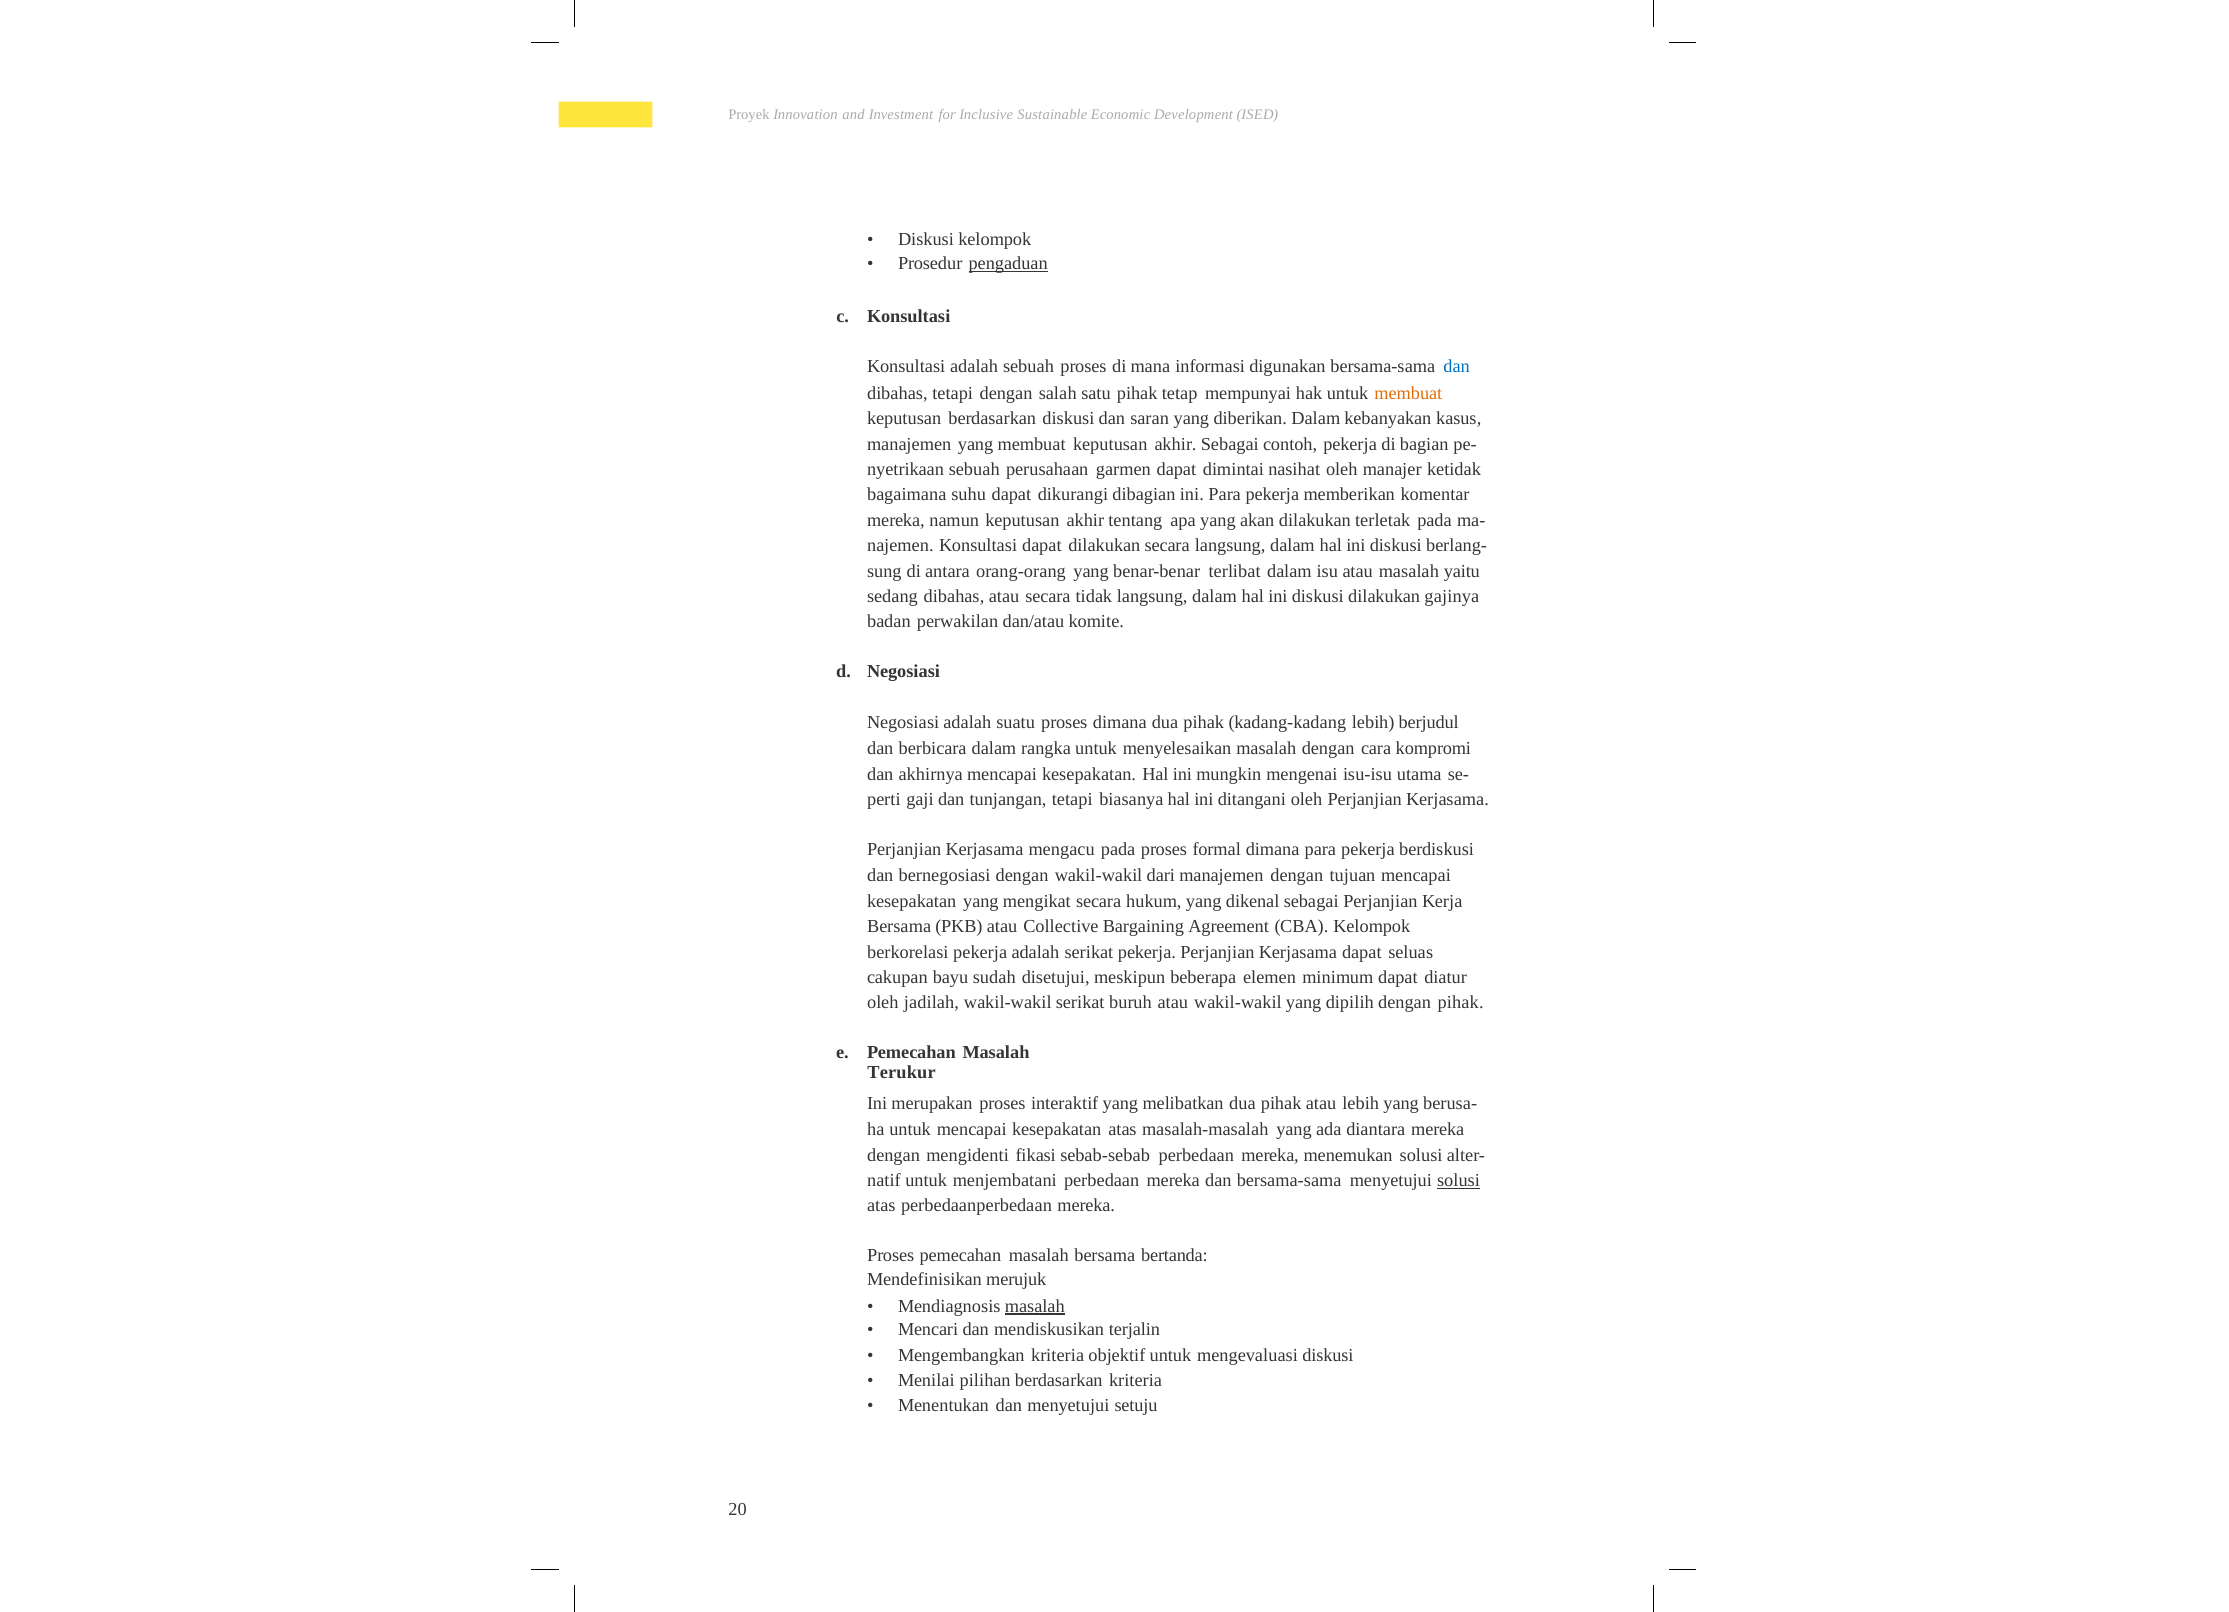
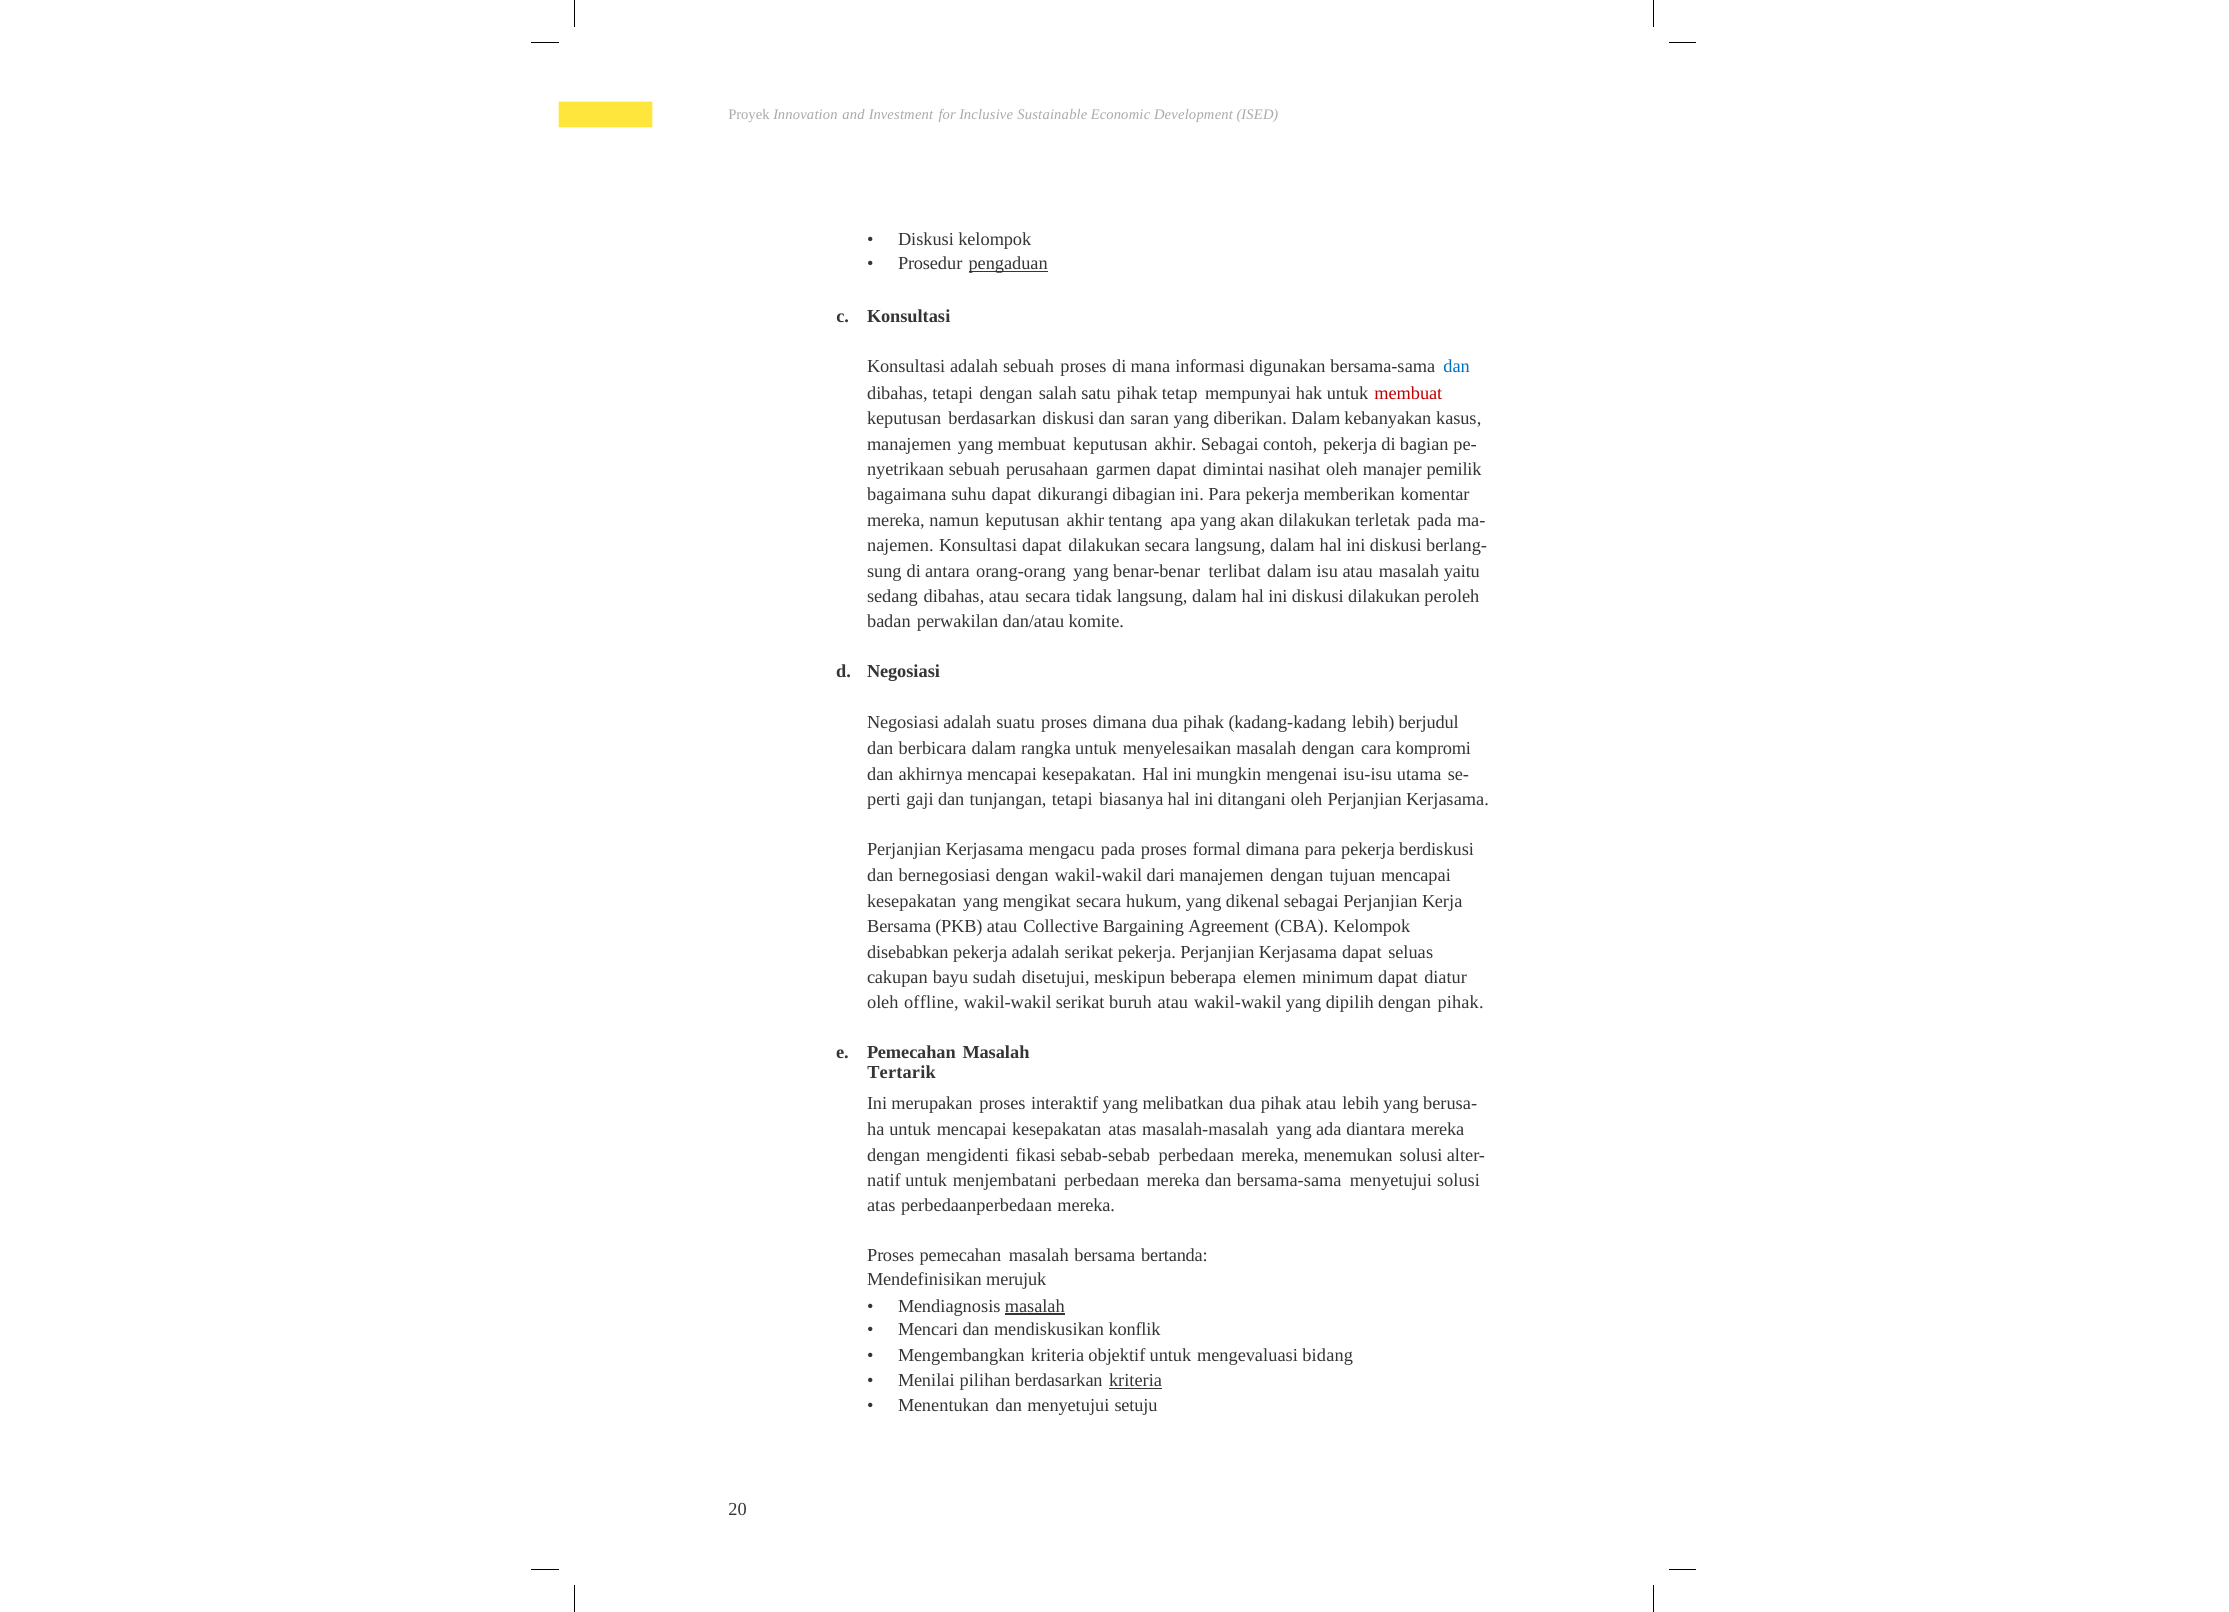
membuat at (1408, 394) colour: orange -> red
ketidak: ketidak -> pemilik
gajinya: gajinya -> peroleh
berkorelasi: berkorelasi -> disebabkan
jadilah: jadilah -> offline
Terukur: Terukur -> Tertarik
solusi at (1459, 1181) underline: present -> none
terjalin: terjalin -> konflik
mengevaluasi diskusi: diskusi -> bidang
kriteria at (1136, 1381) underline: none -> present
